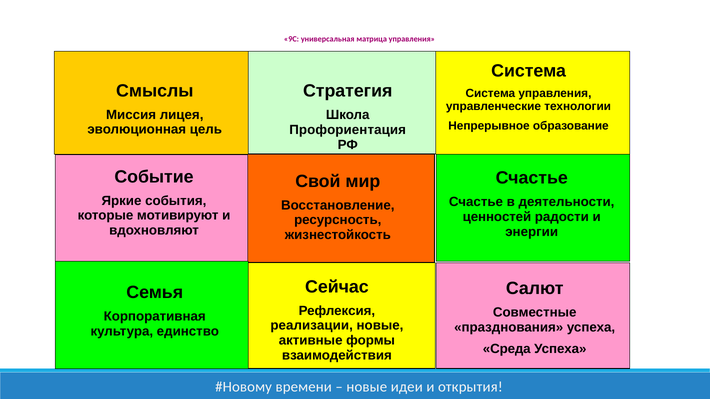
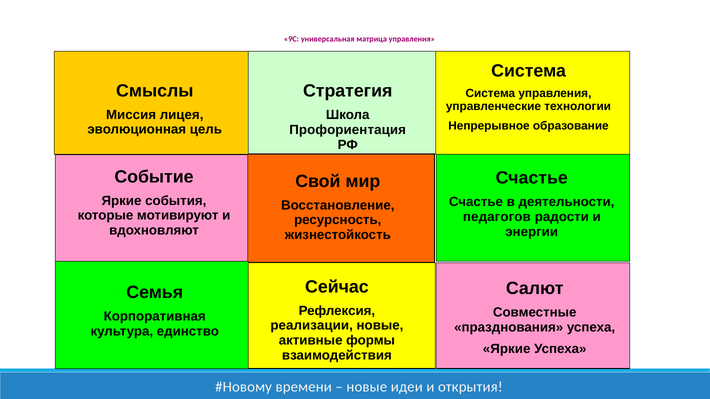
ценностей: ценностей -> педагогов
Среда at (507, 349): Среда -> Яркие
